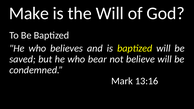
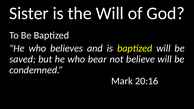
Make: Make -> Sister
13:16: 13:16 -> 20:16
